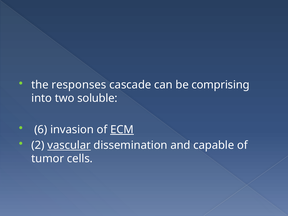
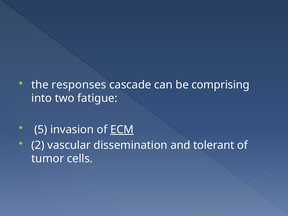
soluble: soluble -> fatigue
6: 6 -> 5
vascular underline: present -> none
capable: capable -> tolerant
